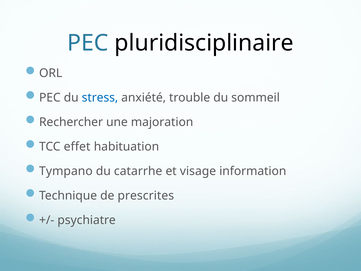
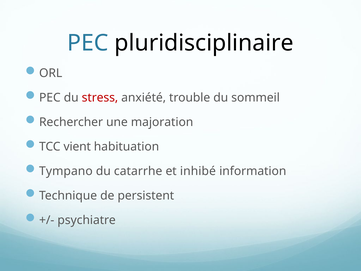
stress colour: blue -> red
effet: effet -> vient
visage: visage -> inhibé
prescrites: prescrites -> persistent
